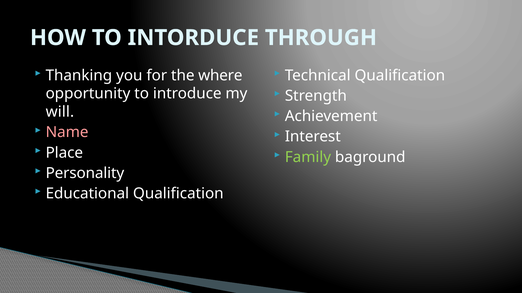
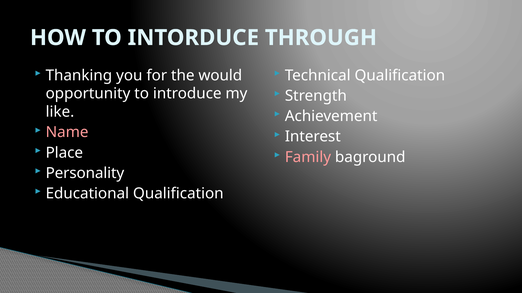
where: where -> would
will: will -> like
Family colour: light green -> pink
